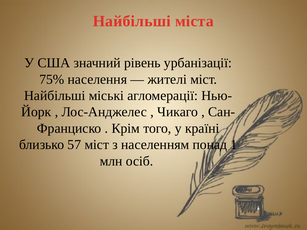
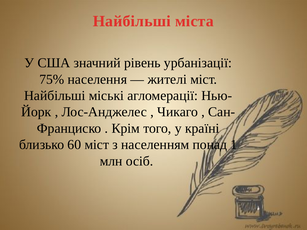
57: 57 -> 60
